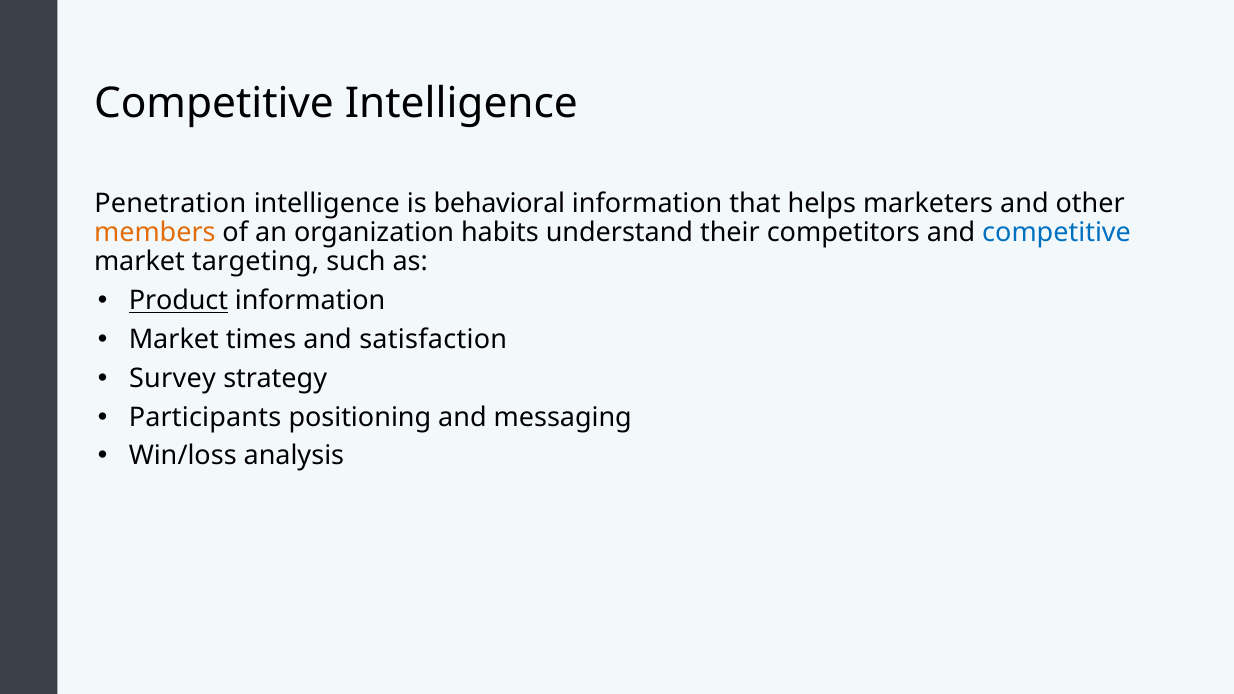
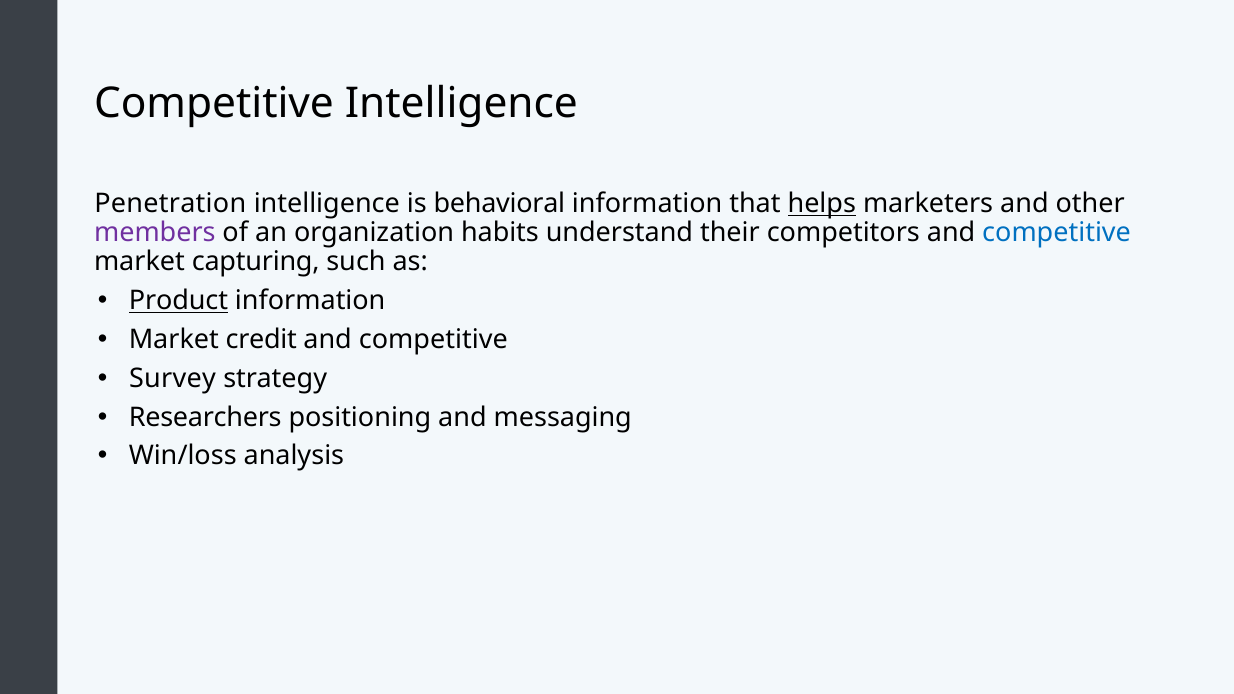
helps underline: none -> present
members colour: orange -> purple
targeting: targeting -> capturing
times: times -> credit
satisfaction at (433, 340): satisfaction -> competitive
Participants: Participants -> Researchers
